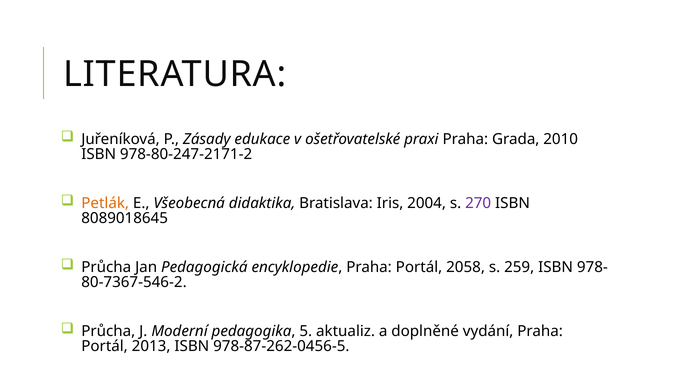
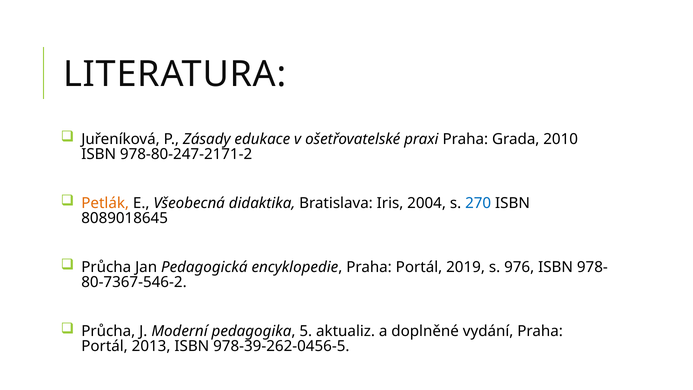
270 colour: purple -> blue
2058: 2058 -> 2019
259: 259 -> 976
978-87-262-0456-5: 978-87-262-0456-5 -> 978-39-262-0456-5
